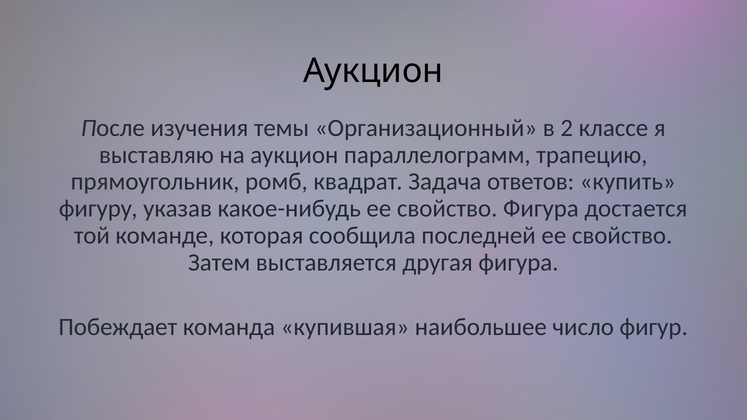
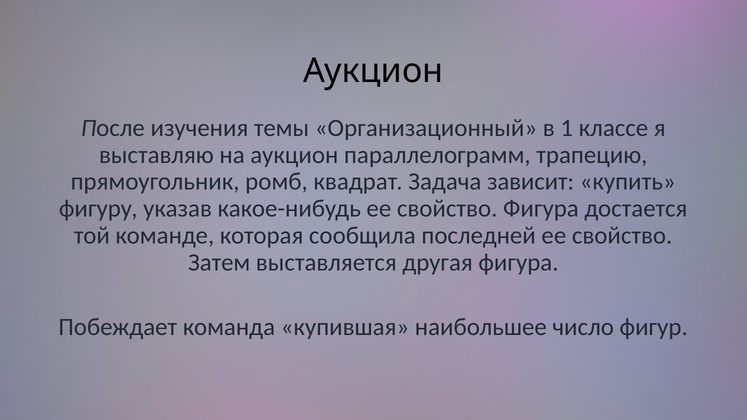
2: 2 -> 1
ответов: ответов -> зависит
